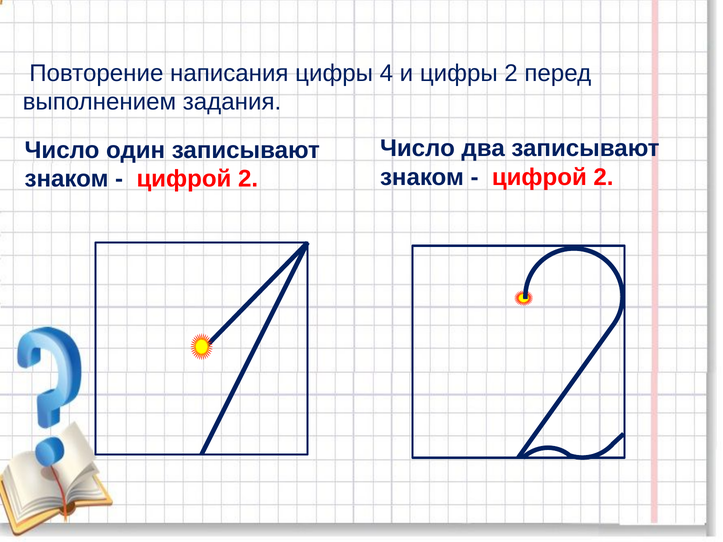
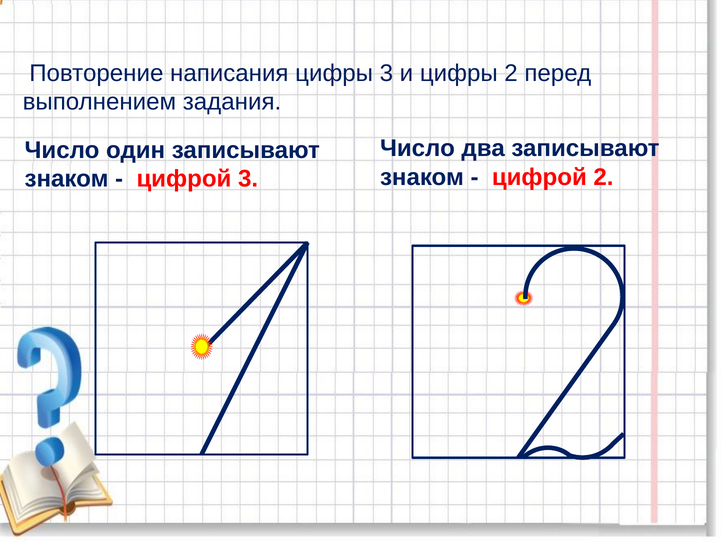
цифры 4: 4 -> 3
2 at (248, 179): 2 -> 3
